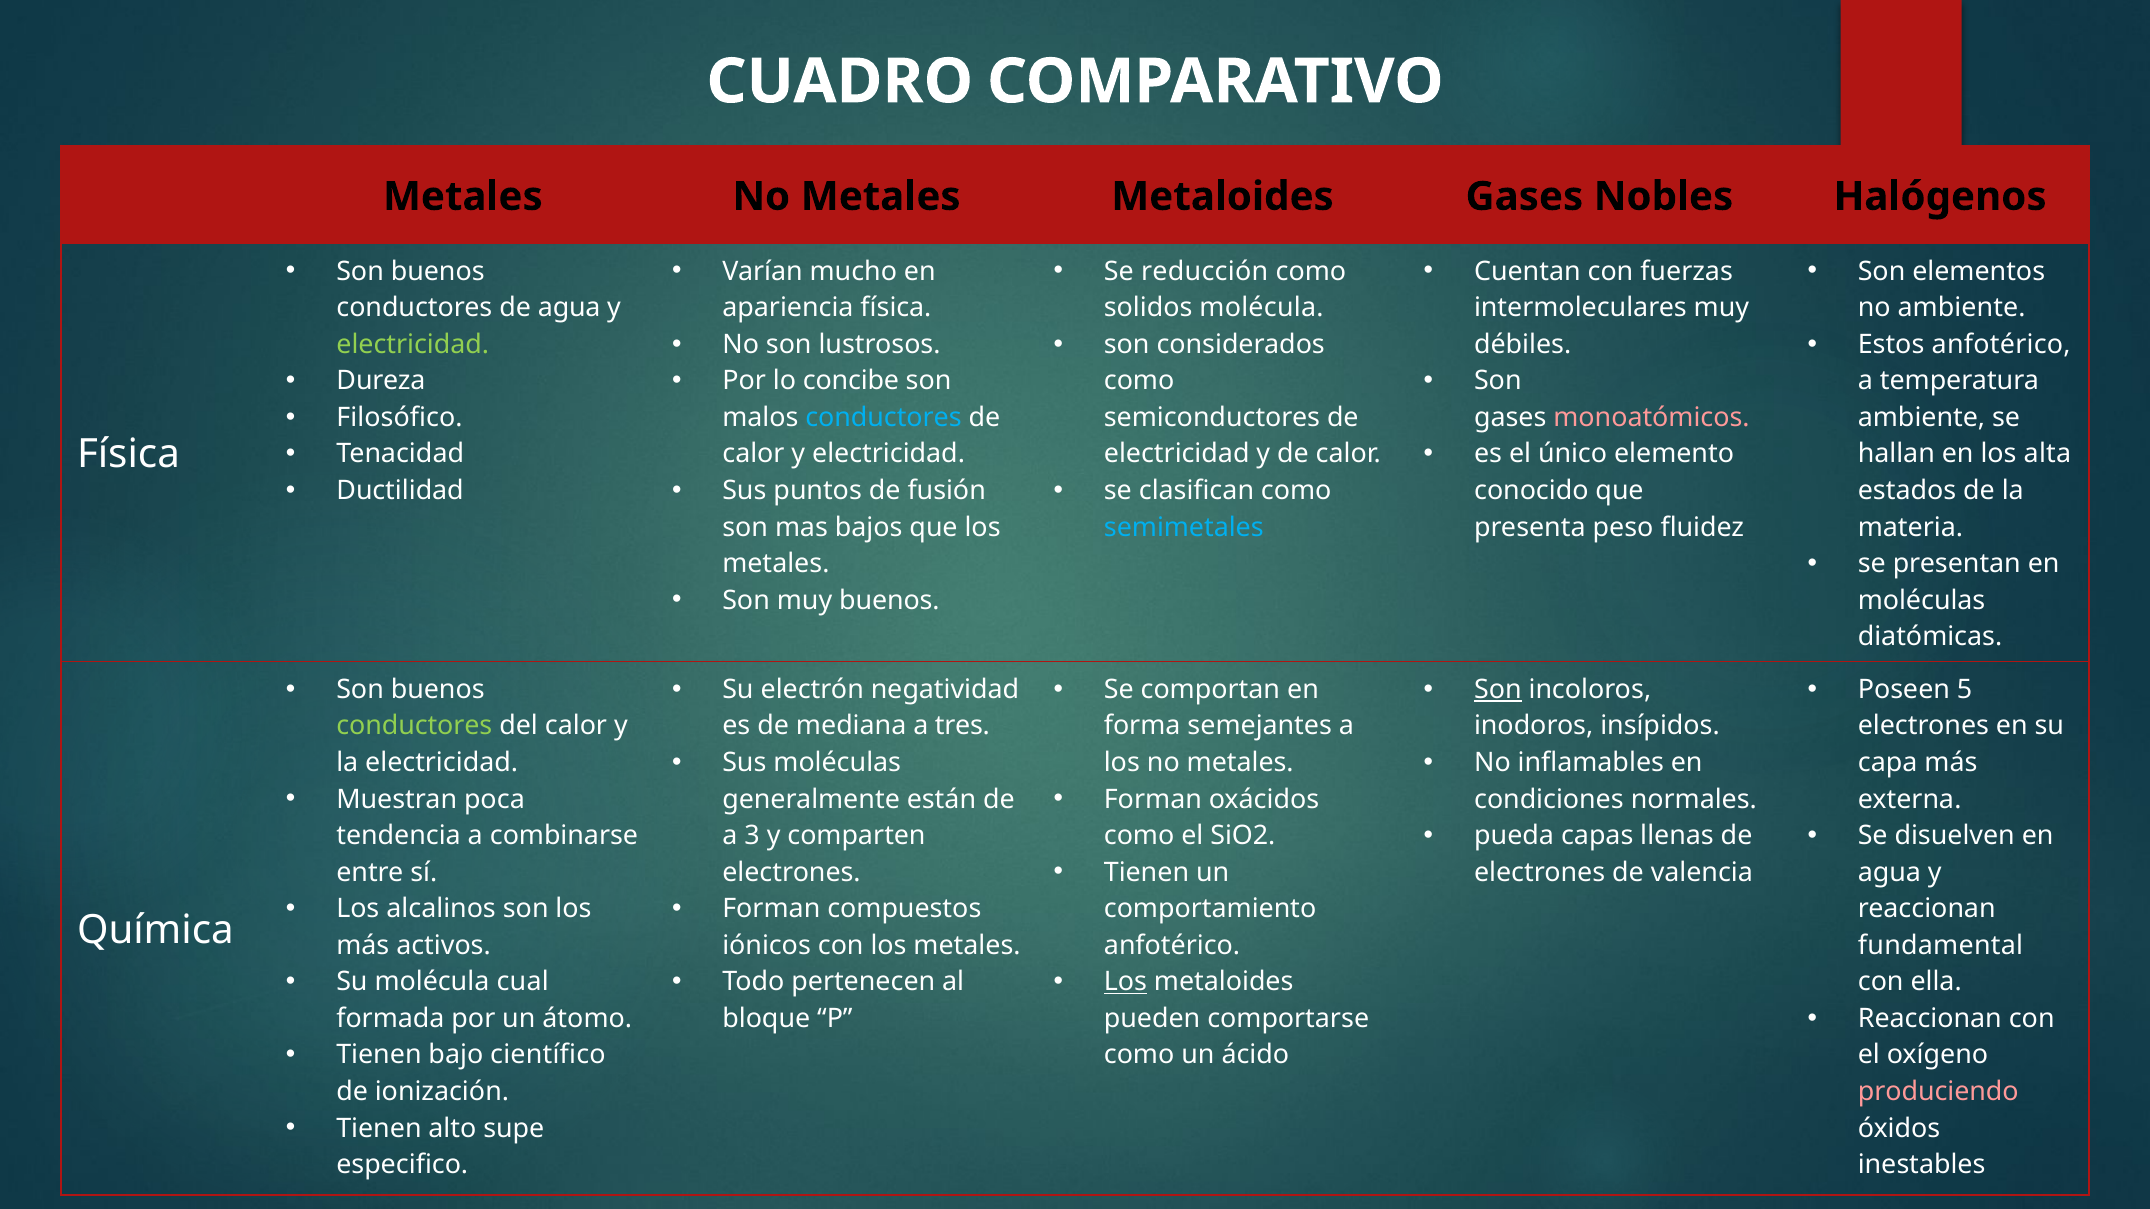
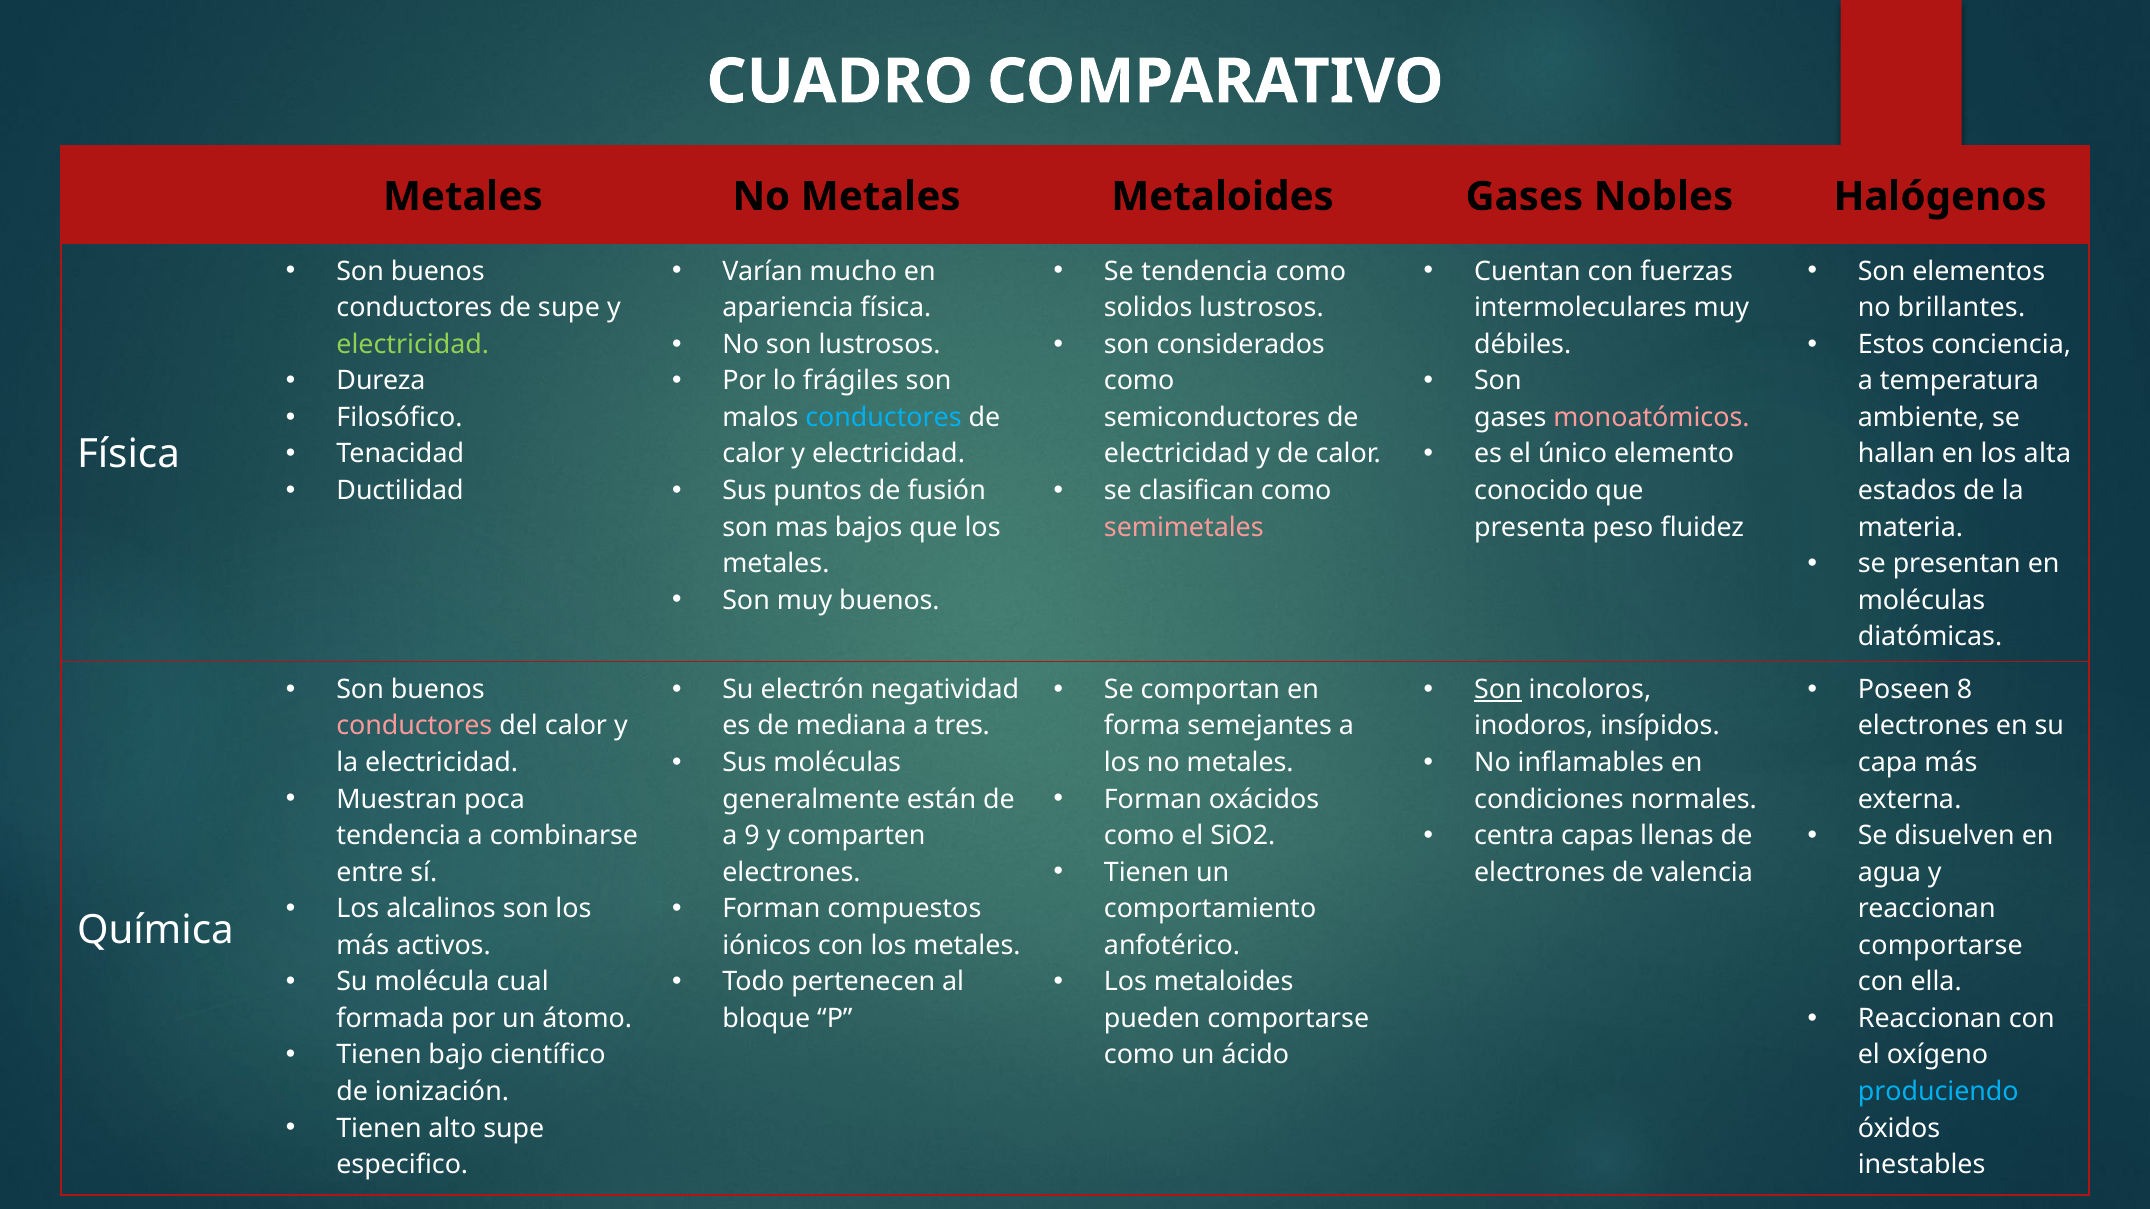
Se reducción: reducción -> tendencia
de agua: agua -> supe
solidos molécula: molécula -> lustrosos
no ambiente: ambiente -> brillantes
Estos anfotérico: anfotérico -> conciencia
concibe: concibe -> frágiles
semimetales colour: light blue -> pink
5: 5 -> 8
conductores at (414, 726) colour: light green -> pink
pueda: pueda -> centra
3: 3 -> 9
fundamental at (1940, 946): fundamental -> comportarse
Los at (1125, 982) underline: present -> none
produciendo colour: pink -> light blue
